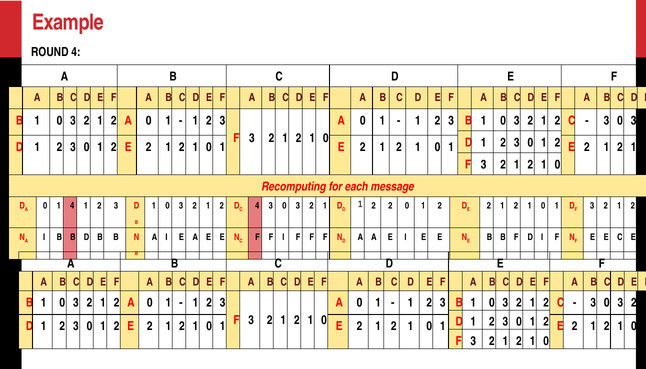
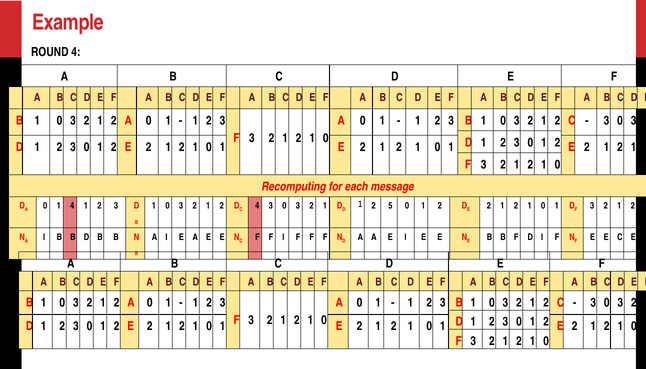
2 2: 2 -> 5
